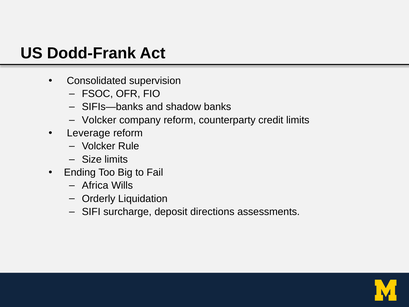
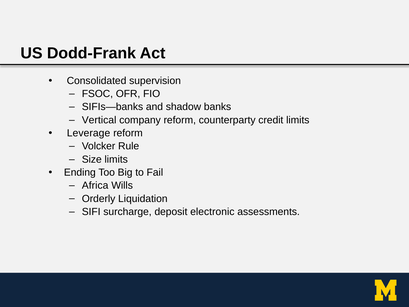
Volcker at (99, 120): Volcker -> Vertical
directions: directions -> electronic
